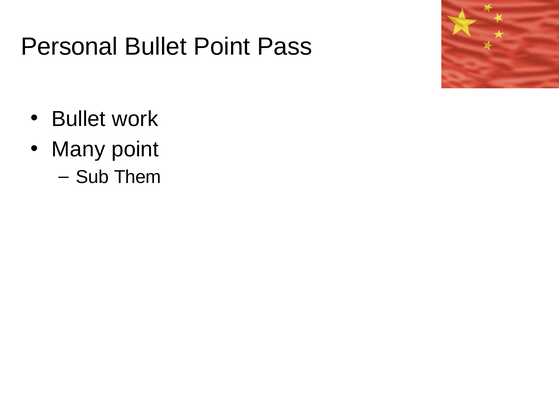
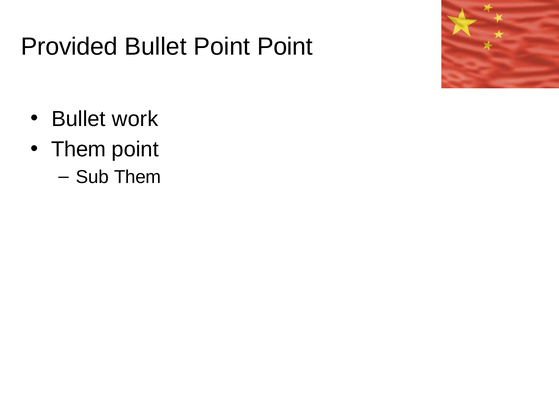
Personal: Personal -> Provided
Point Pass: Pass -> Point
Many at (78, 150): Many -> Them
